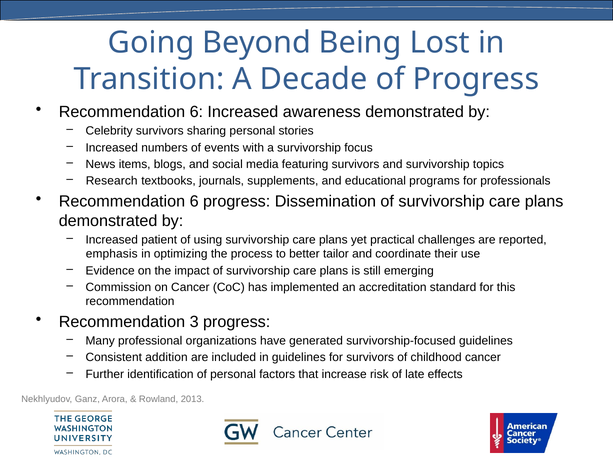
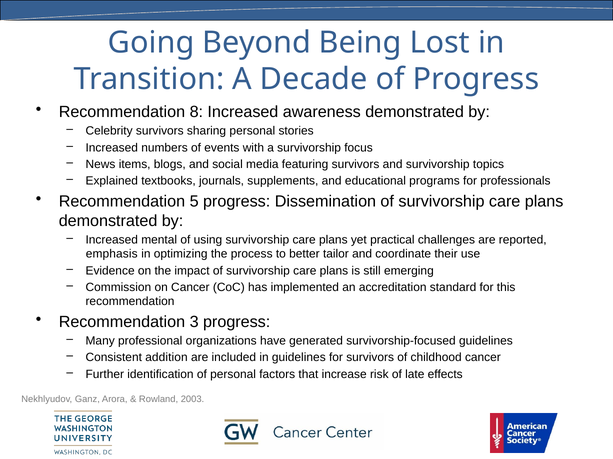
6 at (196, 112): 6 -> 8
Research: Research -> Explained
6 at (194, 202): 6 -> 5
patient: patient -> mental
2013: 2013 -> 2003
